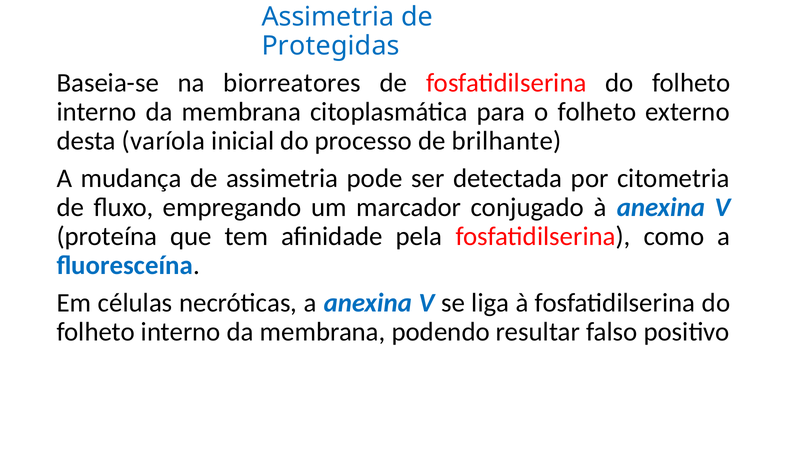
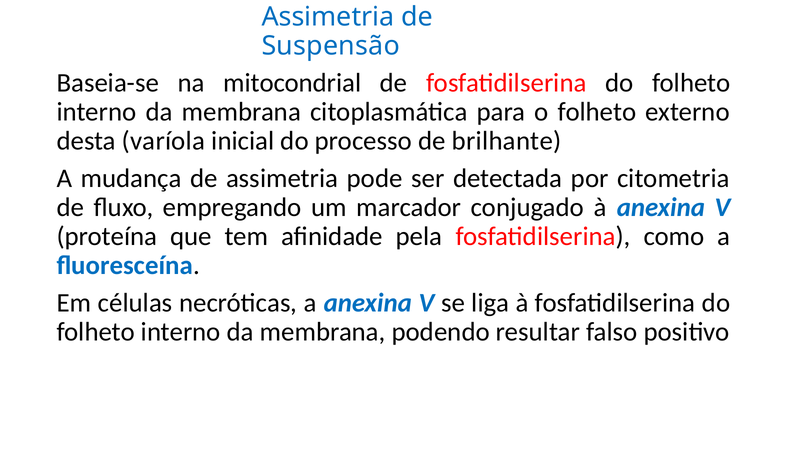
Protegidas: Protegidas -> Suspensão
biorreatores: biorreatores -> mitocondrial
